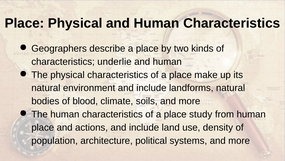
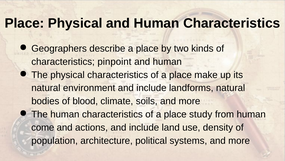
underlie: underlie -> pinpoint
place at (43, 127): place -> come
